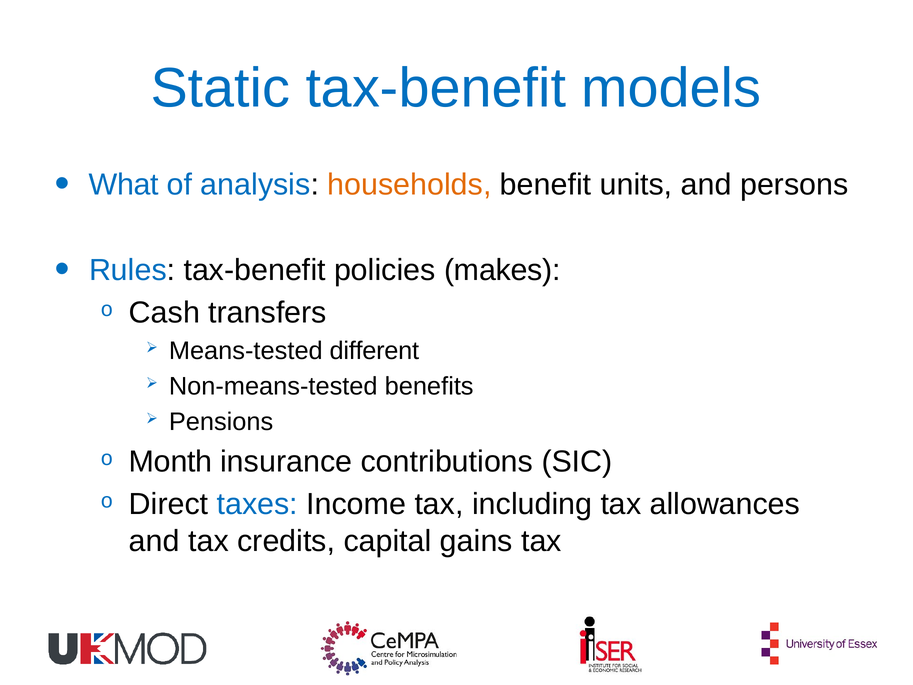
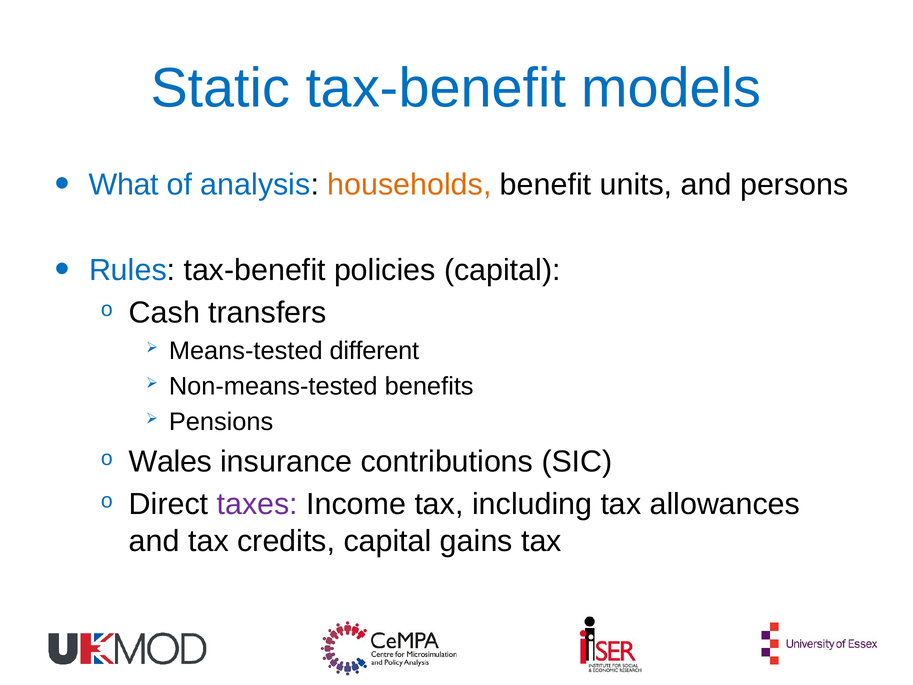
policies makes: makes -> capital
Month: Month -> Wales
taxes colour: blue -> purple
